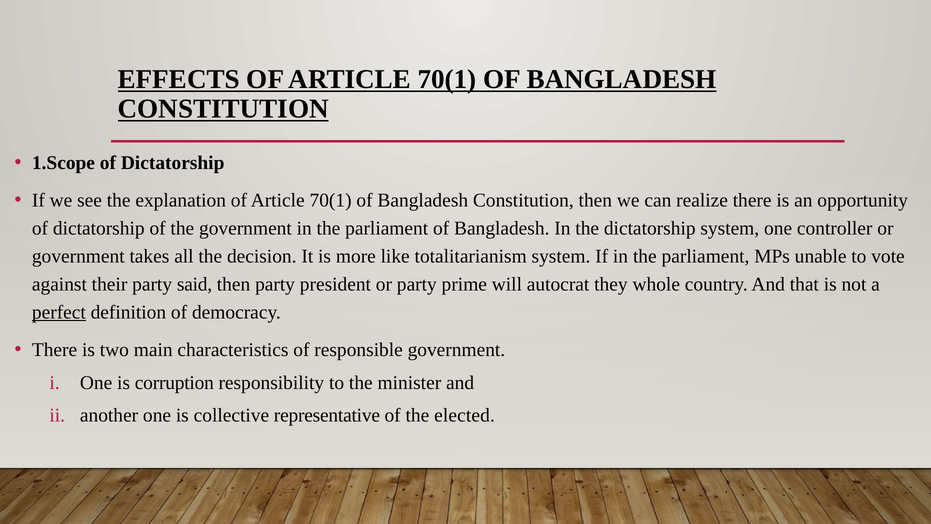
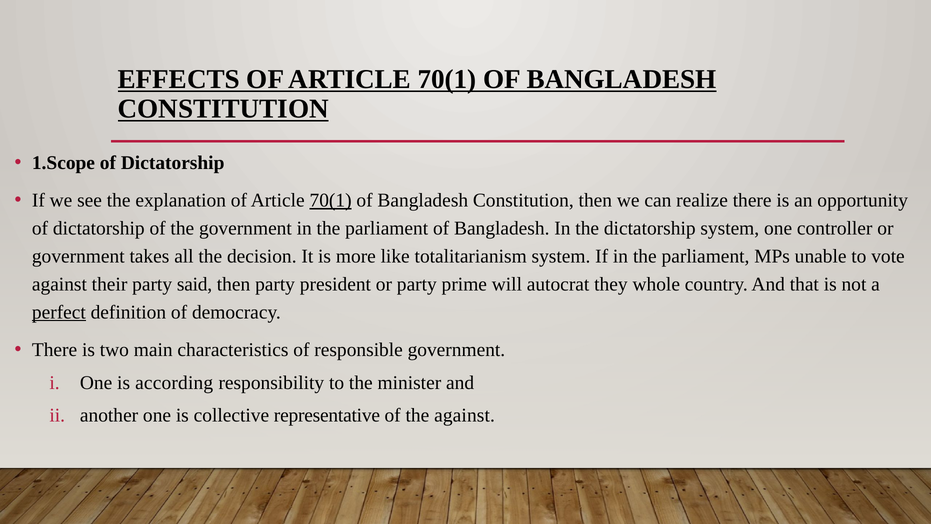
70(1 at (331, 200) underline: none -> present
corruption: corruption -> according
the elected: elected -> against
